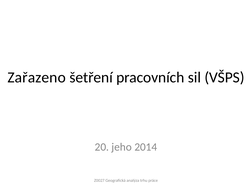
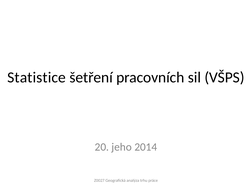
Zařazeno: Zařazeno -> Statistice
